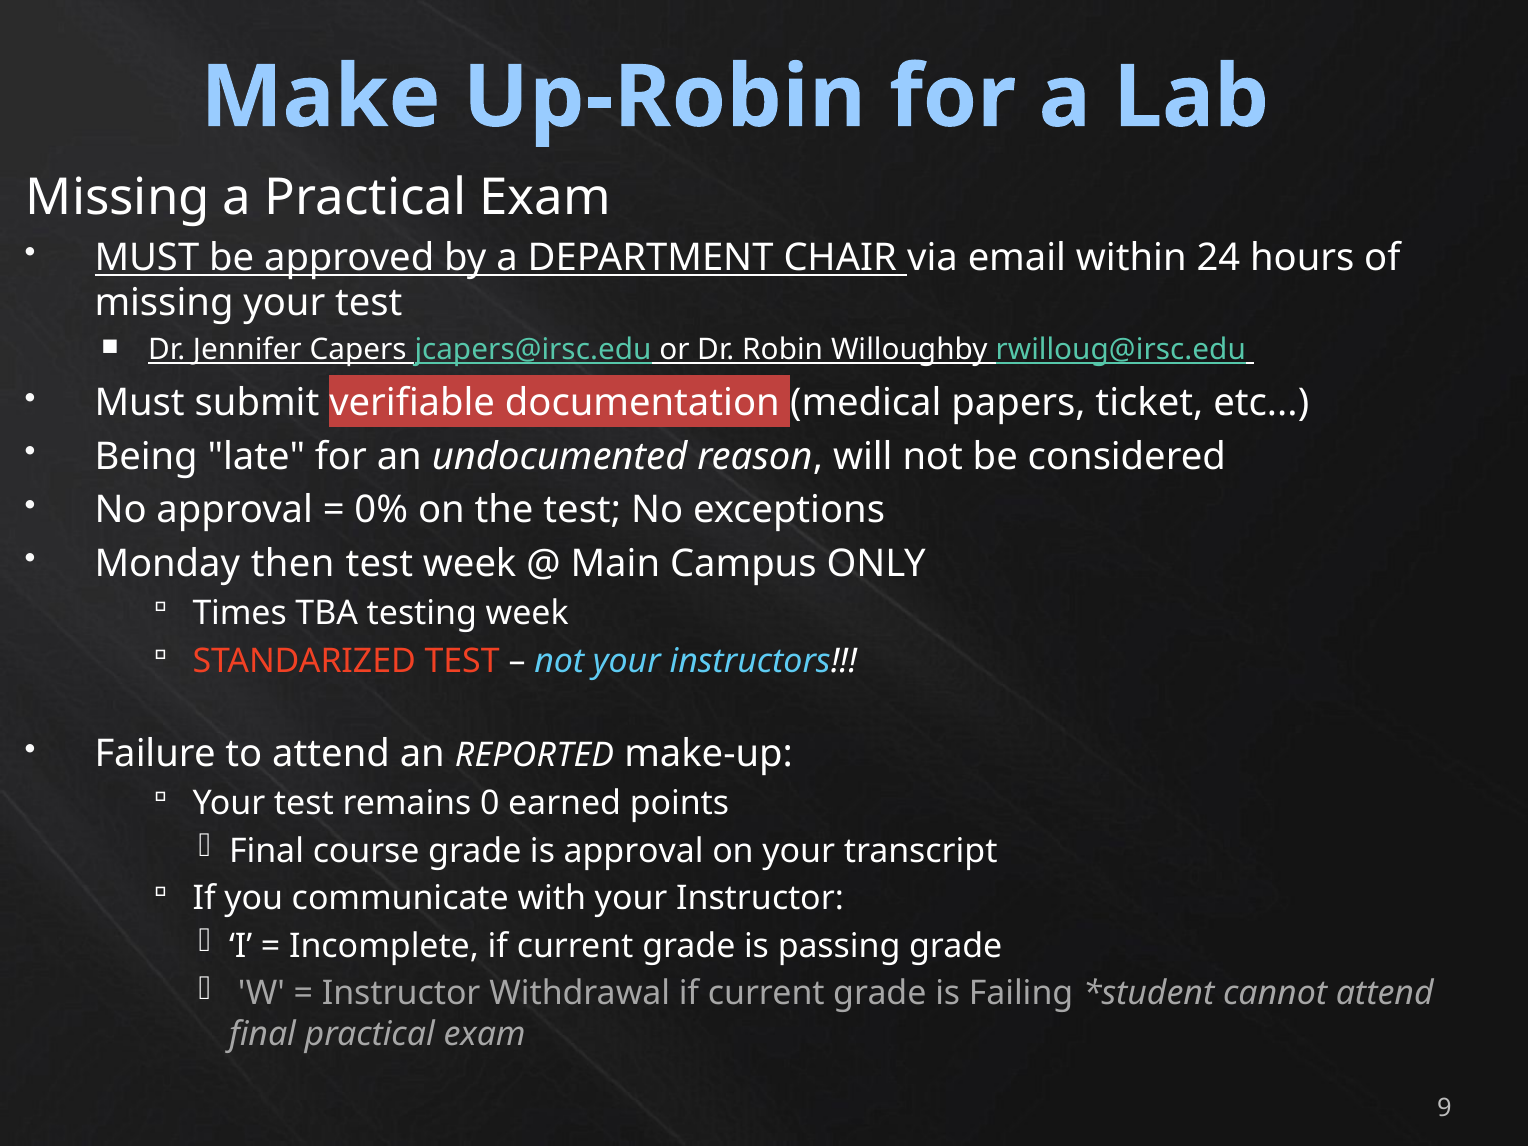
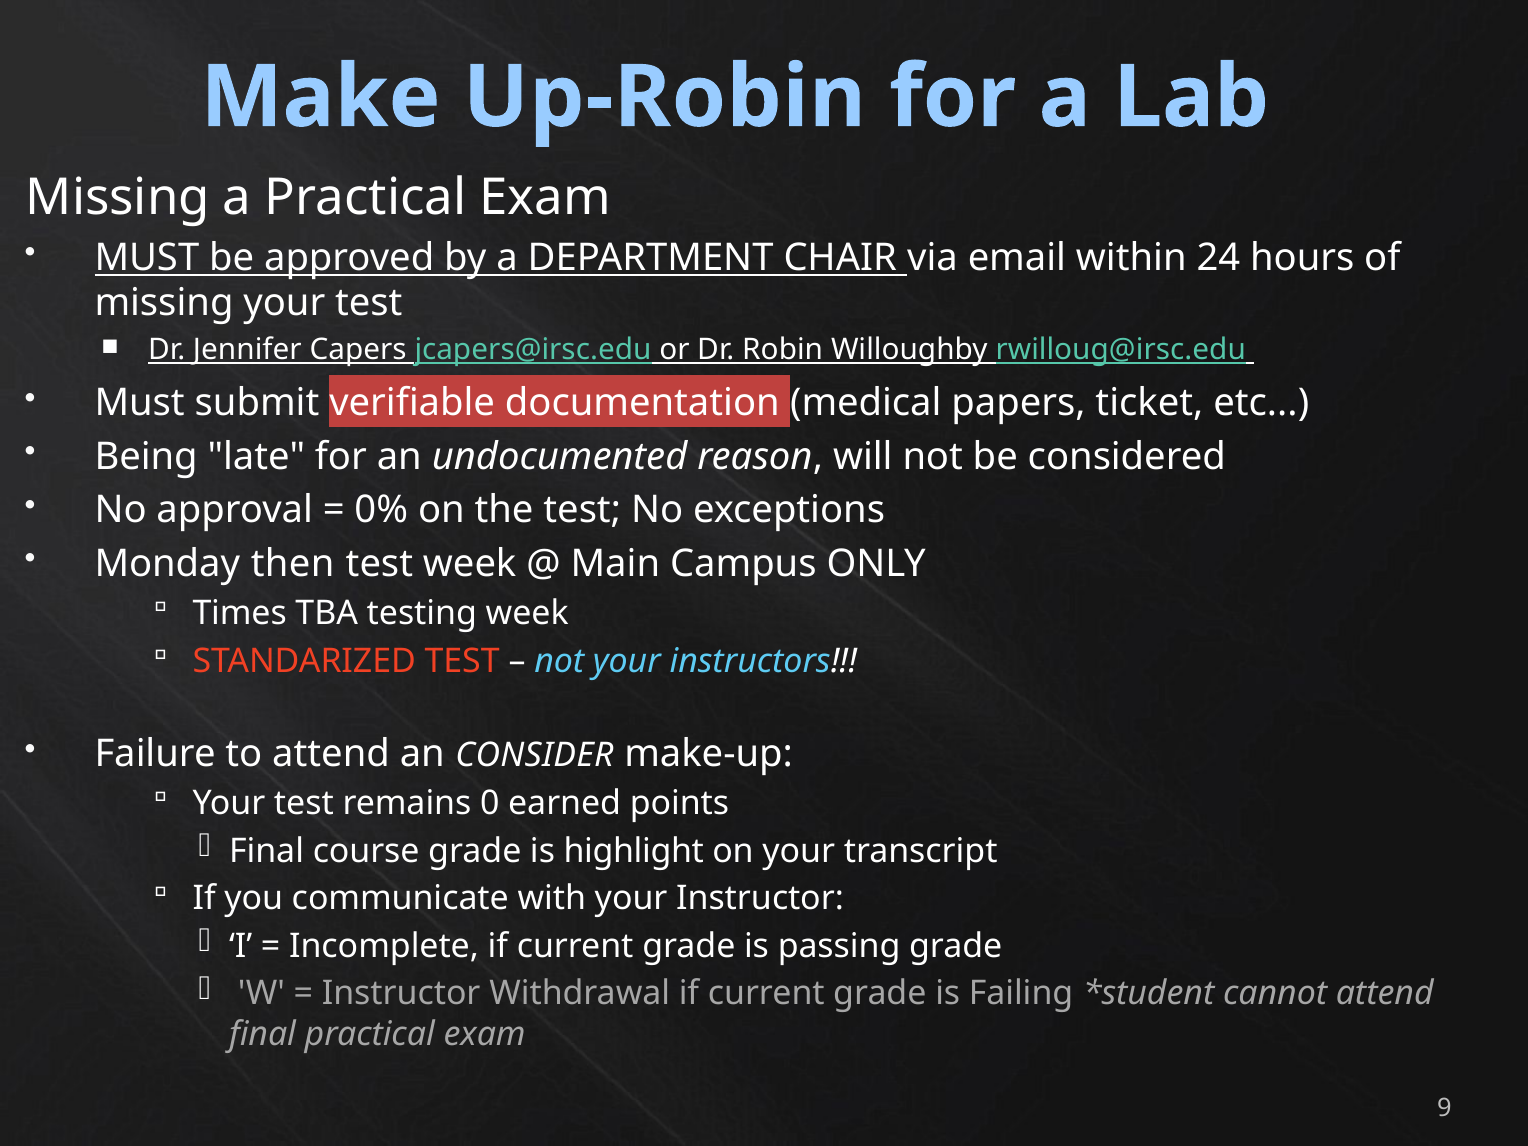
REPORTED: REPORTED -> CONSIDER
is approval: approval -> highlight
